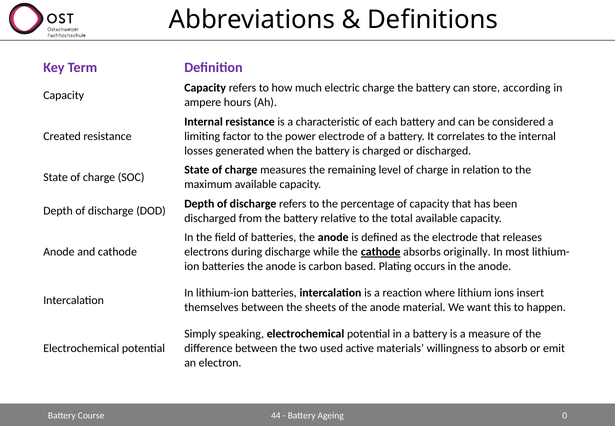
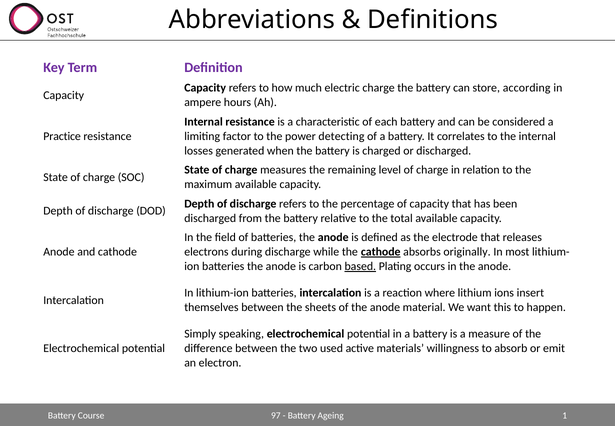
Created: Created -> Practice
power electrode: electrode -> detecting
based underline: none -> present
44: 44 -> 97
0: 0 -> 1
